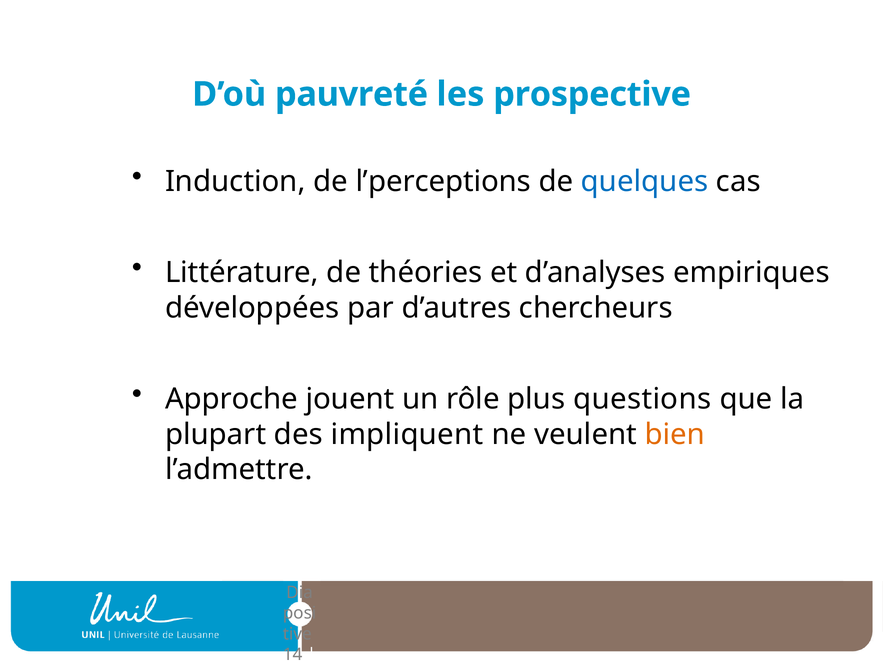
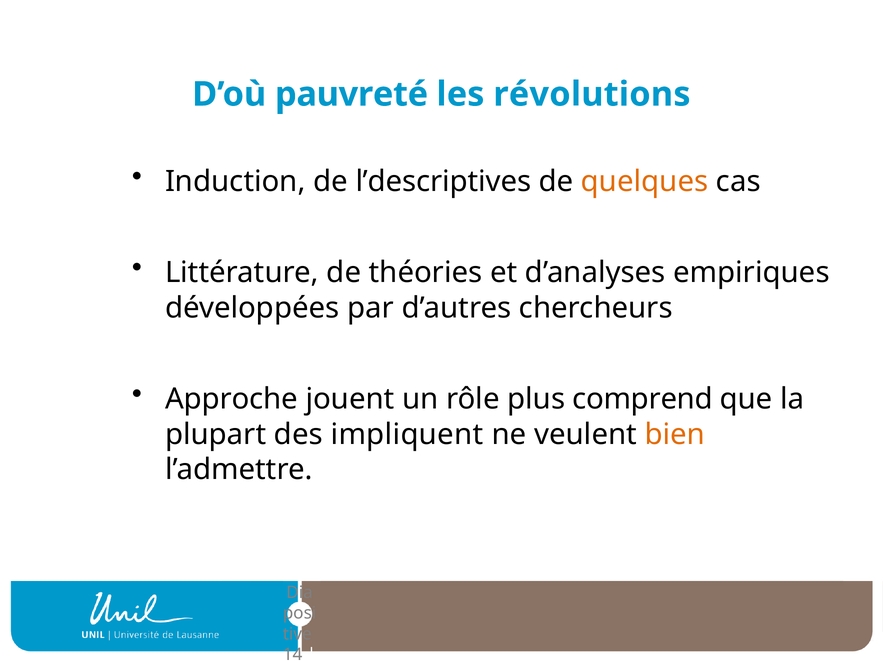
prospective: prospective -> révolutions
l’perceptions: l’perceptions -> l’descriptives
quelques colour: blue -> orange
questions: questions -> comprend
